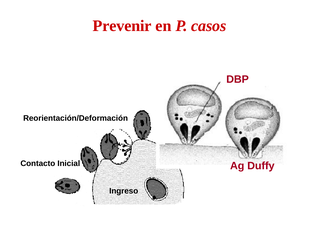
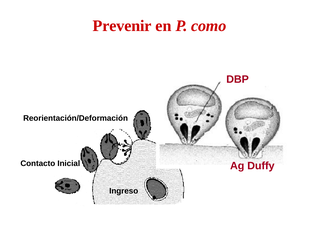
casos: casos -> como
